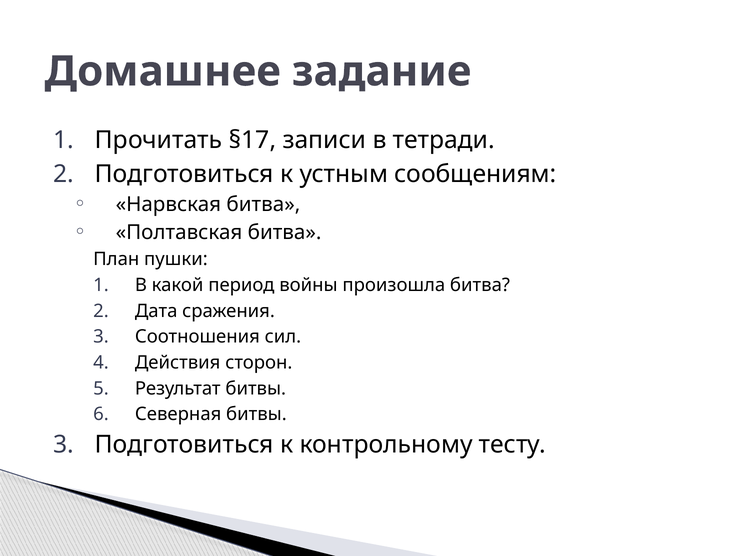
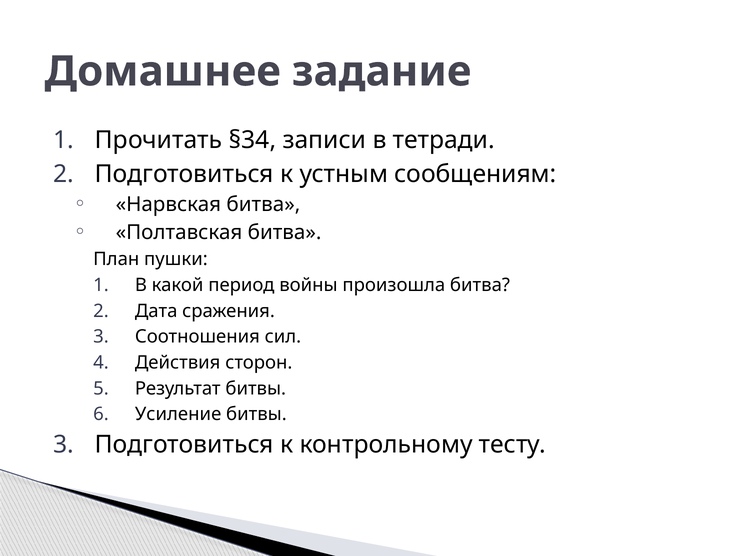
§17: §17 -> §34
Северная: Северная -> Усиление
